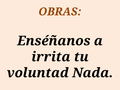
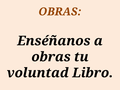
irrita at (51, 57): irrita -> obras
Nada: Nada -> Libro
